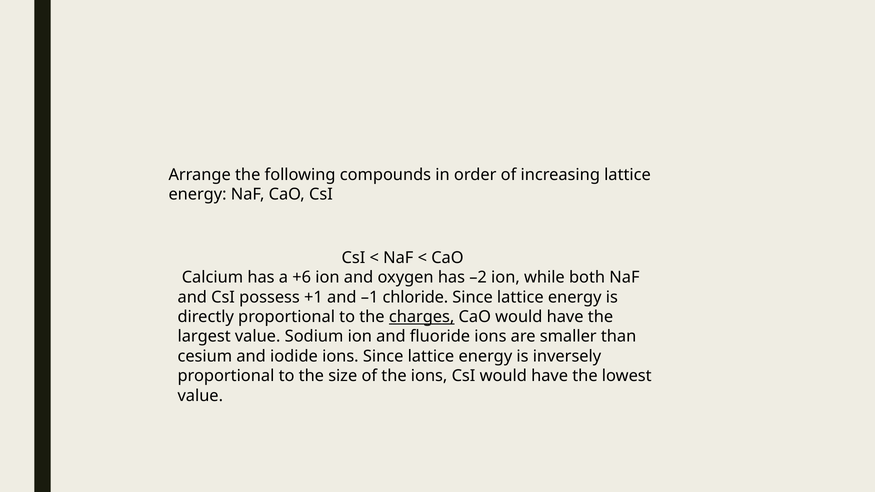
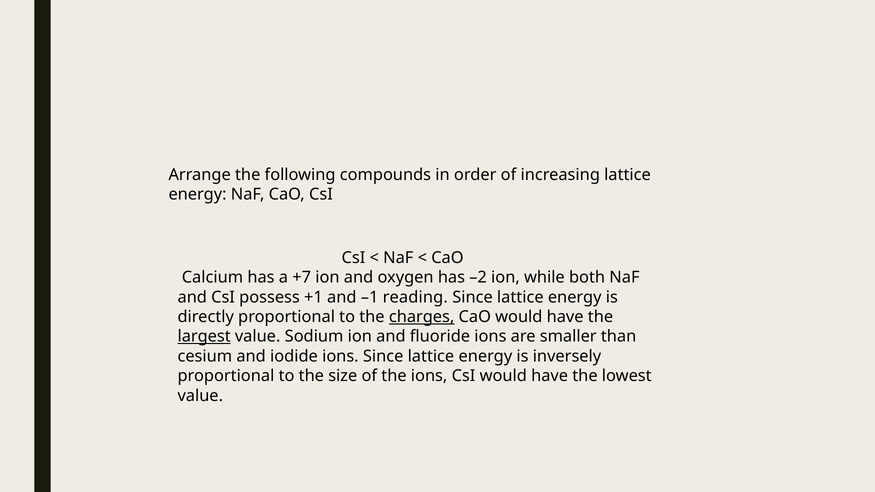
+6: +6 -> +7
chloride: chloride -> reading
largest underline: none -> present
